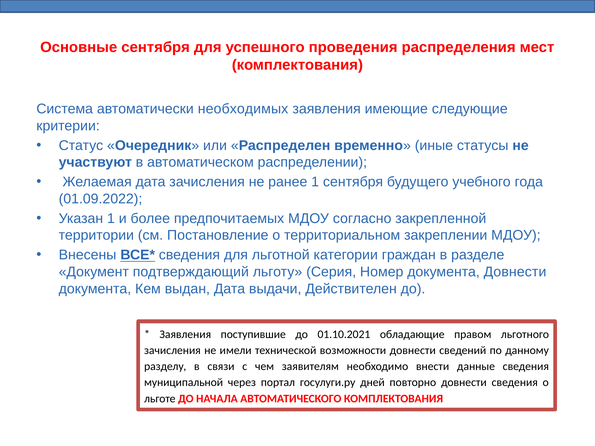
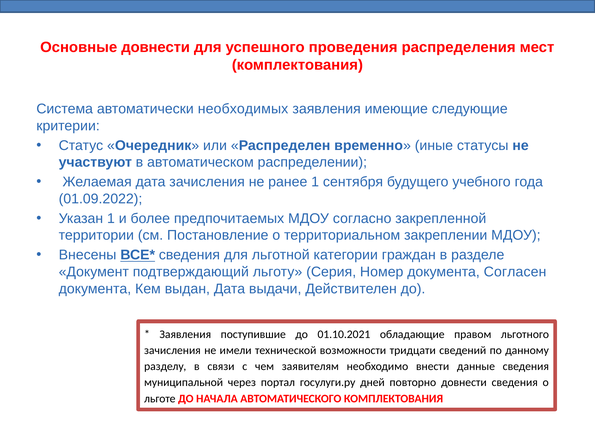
Основные сентября: сентября -> довнести
документа Довнести: Довнести -> Согласен
возможности довнести: довнести -> тридцати
